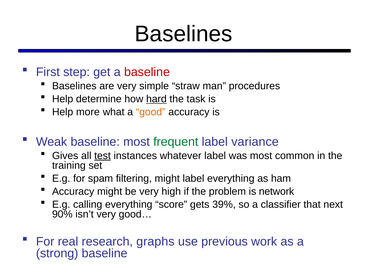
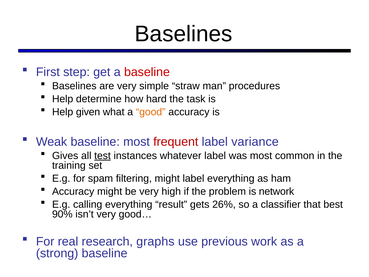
hard underline: present -> none
more: more -> given
frequent colour: green -> red
score: score -> result
39%: 39% -> 26%
next: next -> best
